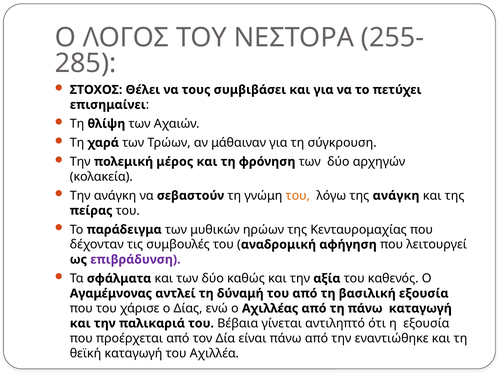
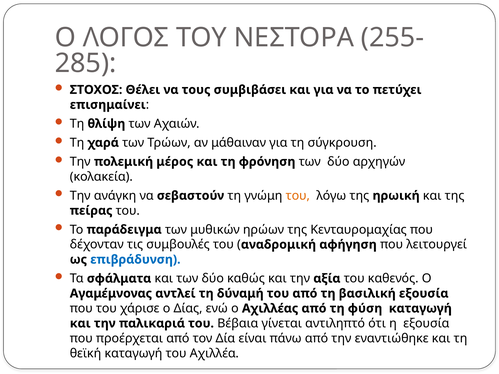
της ανάγκη: ανάγκη -> ηρωική
επιβράδυνση colour: purple -> blue
τη πάνω: πάνω -> φύση
